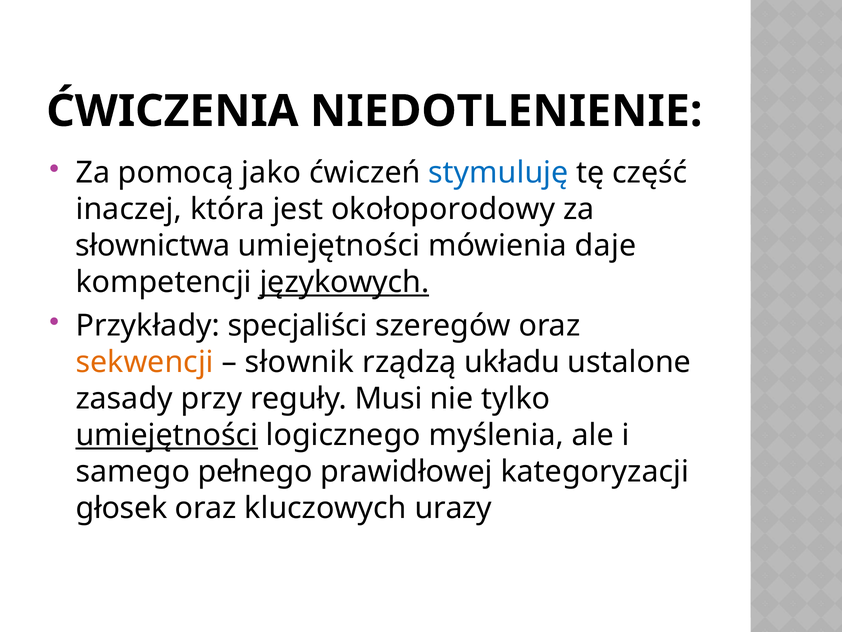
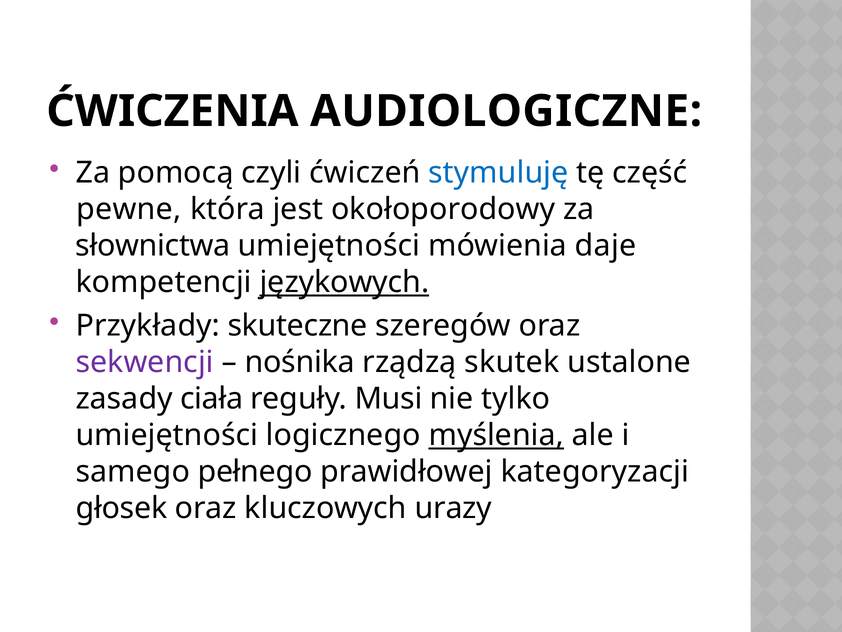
NIEDOTLENIENIE: NIEDOTLENIENIE -> AUDIOLOGICZNE
jako: jako -> czyli
inaczej: inaczej -> pewne
specjaliści: specjaliści -> skuteczne
sekwencji colour: orange -> purple
słownik: słownik -> nośnika
układu: układu -> skutek
przy: przy -> ciała
umiejętności at (167, 435) underline: present -> none
myślenia underline: none -> present
